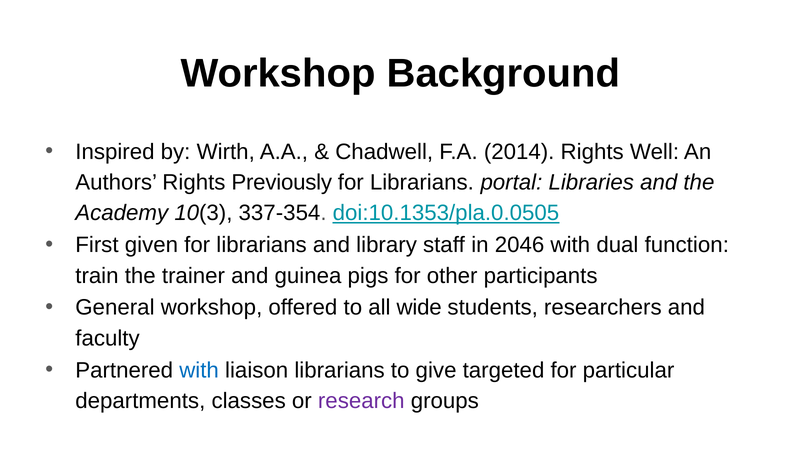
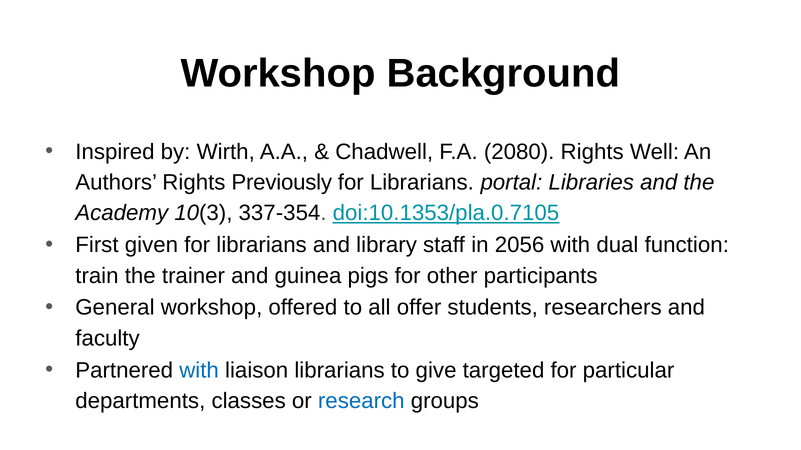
2014: 2014 -> 2080
doi:10.1353/pla.0.0505: doi:10.1353/pla.0.0505 -> doi:10.1353/pla.0.7105
2046: 2046 -> 2056
wide: wide -> offer
research colour: purple -> blue
